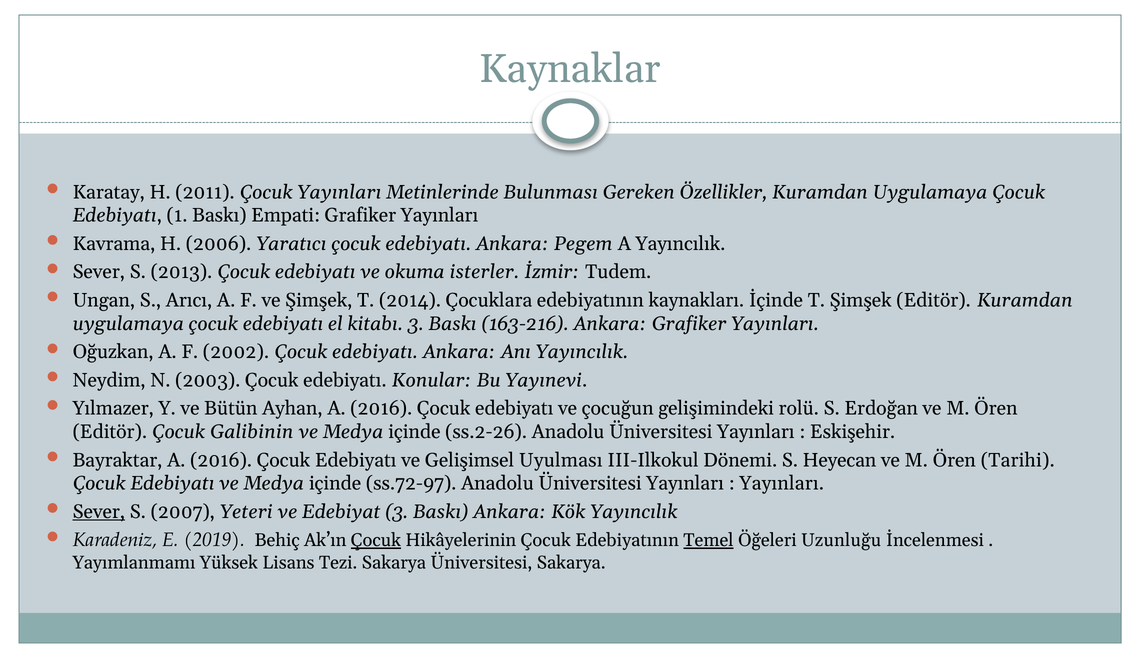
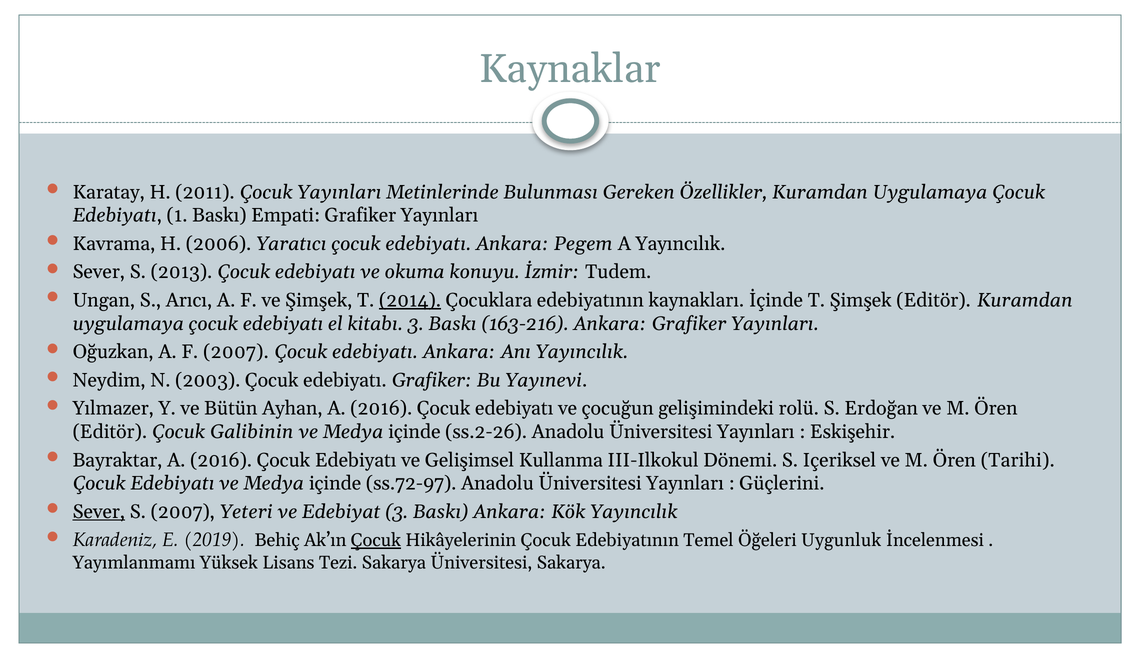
isterler: isterler -> konuyu
2014 underline: none -> present
F 2002: 2002 -> 2007
edebiyatı Konular: Konular -> Grafiker
Uyulması: Uyulması -> Kullanma
Heyecan: Heyecan -> Içeriksel
Yayınları at (782, 484): Yayınları -> Güçlerini
Temel underline: present -> none
Uzunluğu: Uzunluğu -> Uygunluk
